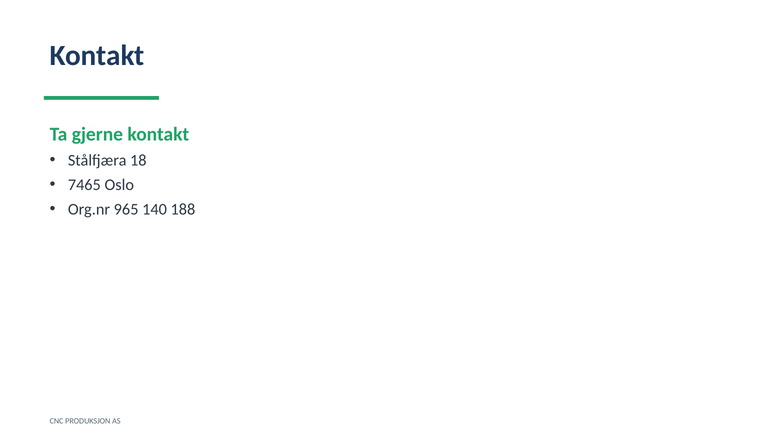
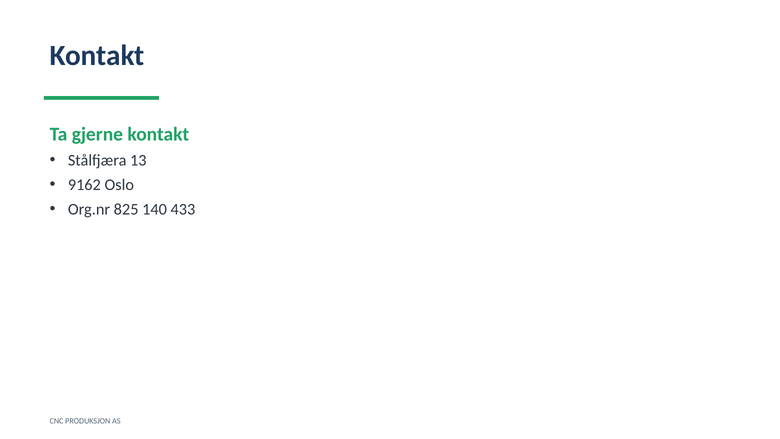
18: 18 -> 13
7465: 7465 -> 9162
965: 965 -> 825
188: 188 -> 433
